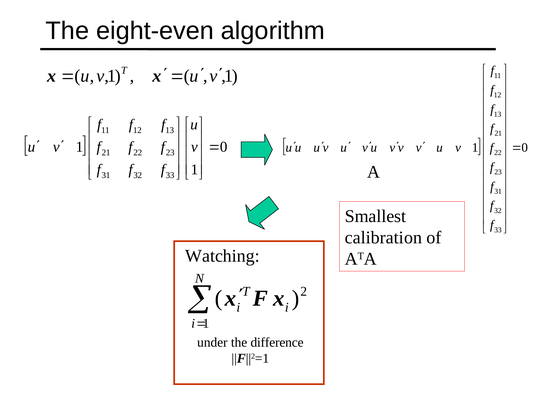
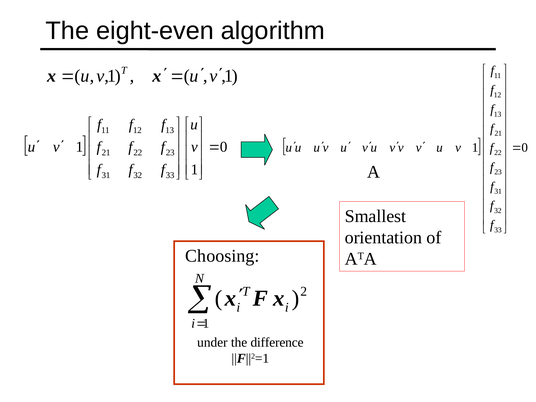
calibration: calibration -> orientation
Watching: Watching -> Choosing
